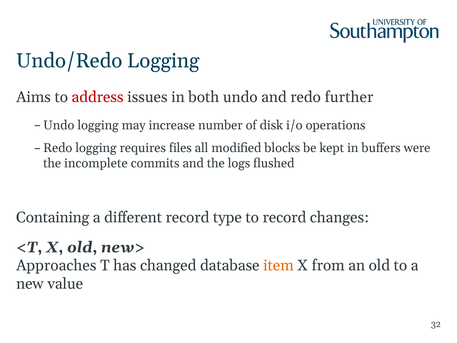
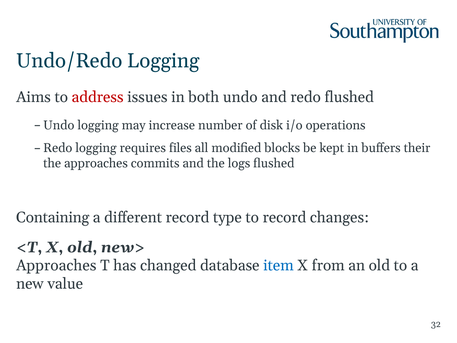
redo further: further -> flushed
were: were -> their
the incomplete: incomplete -> approaches
item colour: orange -> blue
